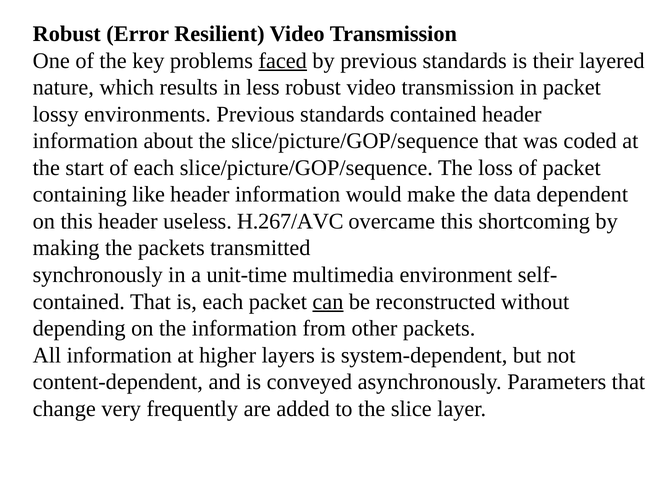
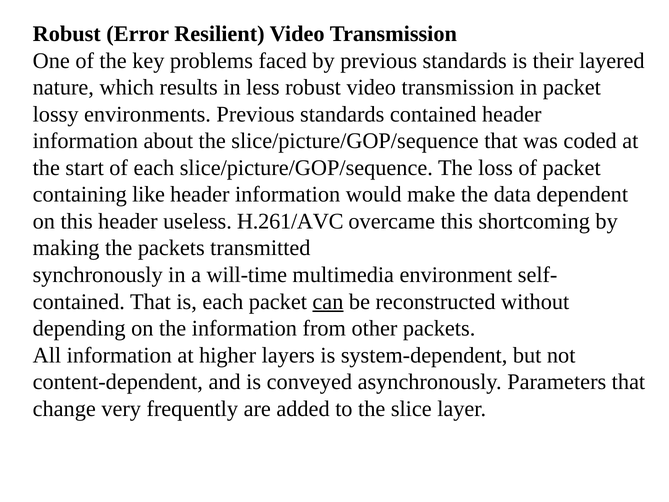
faced underline: present -> none
H.267/AVC: H.267/AVC -> H.261/AVC
unit-time: unit-time -> will-time
